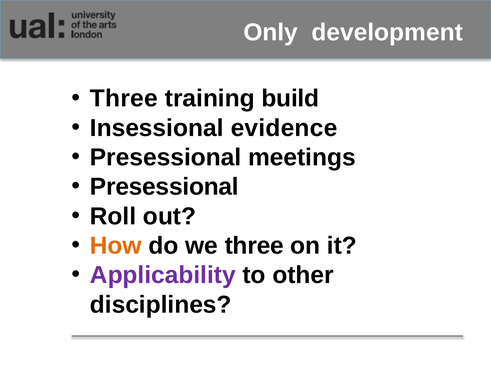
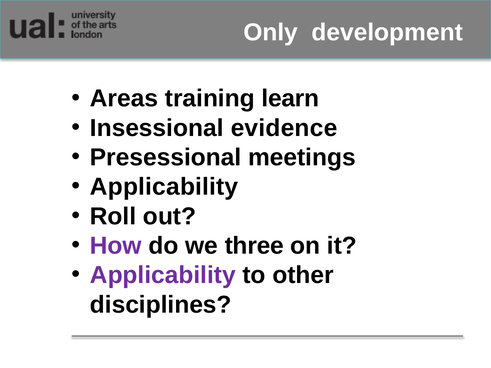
Three at (124, 99): Three -> Areas
build: build -> learn
Presessional at (164, 187): Presessional -> Applicability
How colour: orange -> purple
